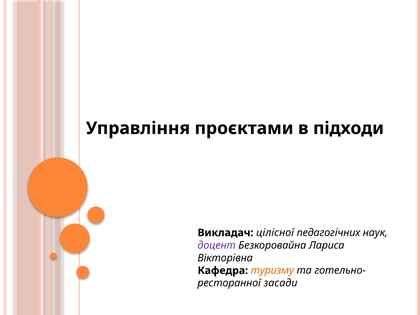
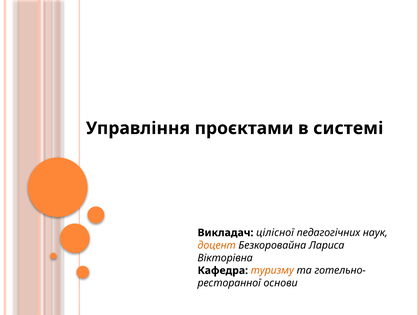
підходи: підходи -> системі
доцент colour: purple -> orange
засади: засади -> основи
